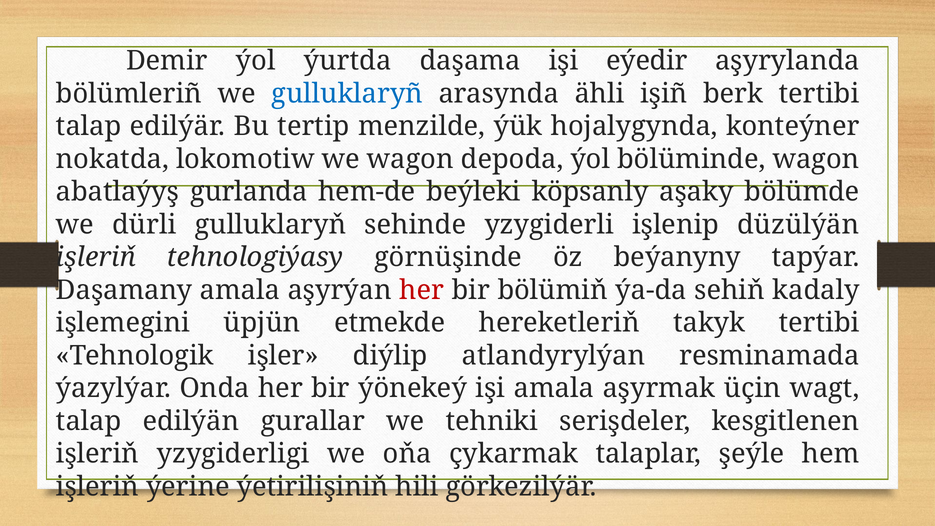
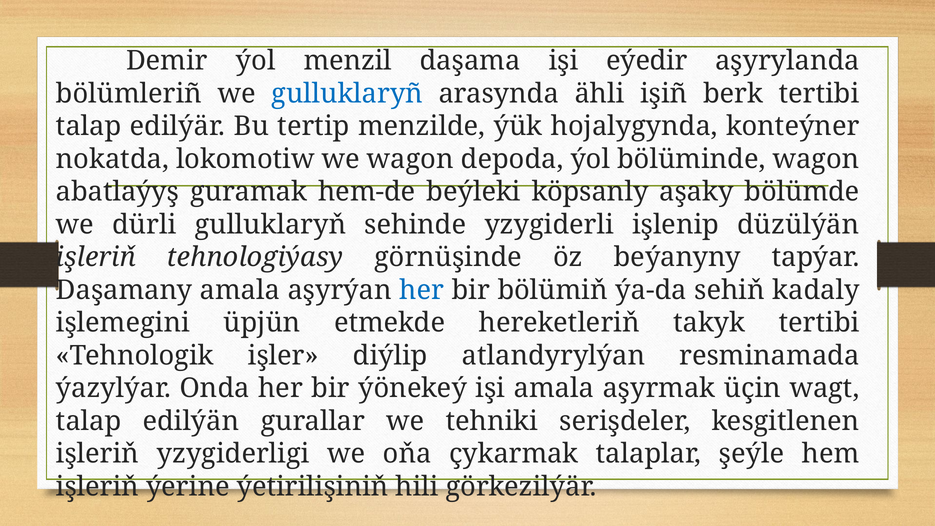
ýurtda: ýurtda -> menzil
gurlanda: gurlanda -> guramak
her at (422, 290) colour: red -> blue
